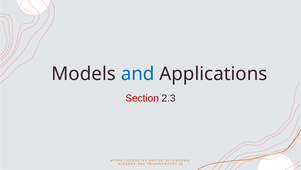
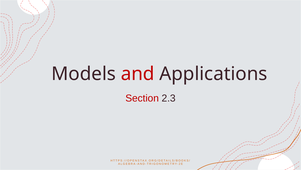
and colour: blue -> red
